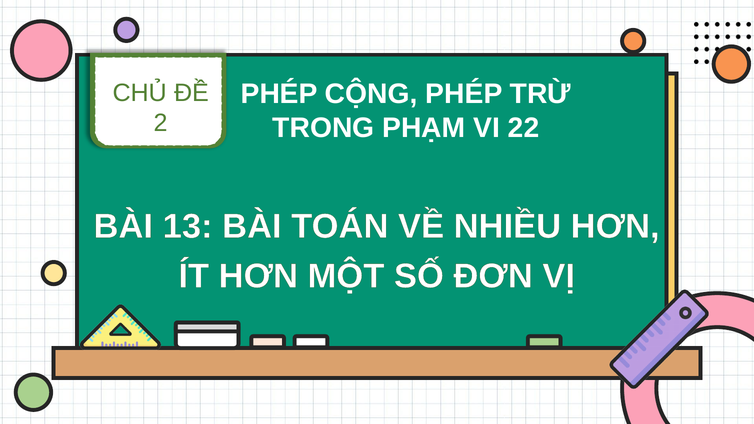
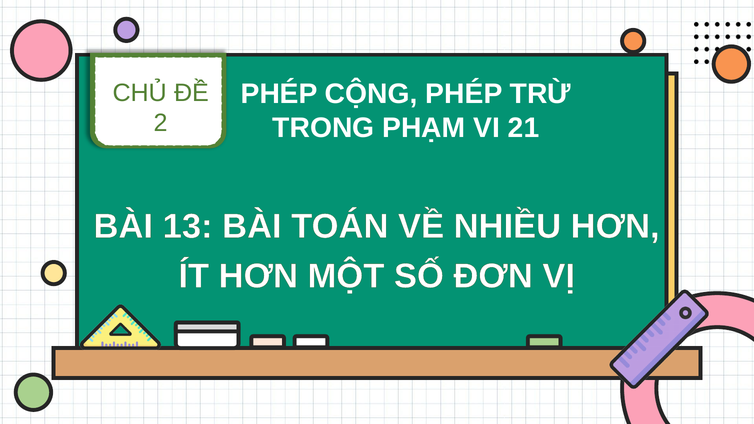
22: 22 -> 21
